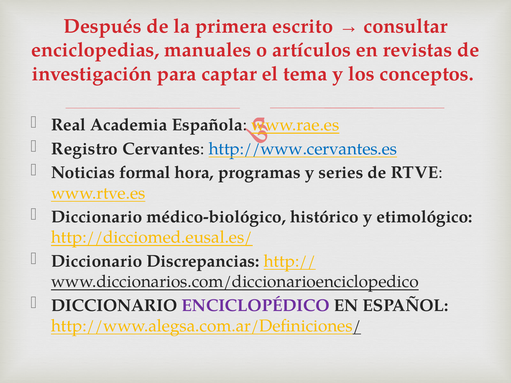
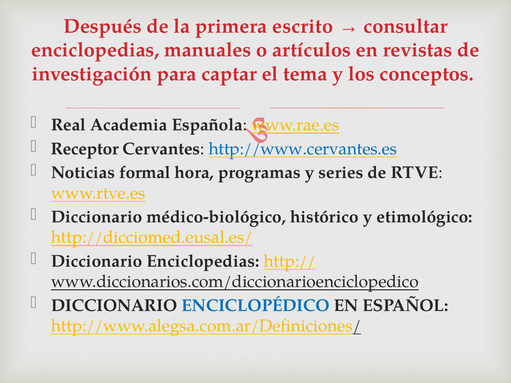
Registro: Registro -> Receptor
Diccionario Discrepancias: Discrepancias -> Enciclopedias
ENCICLOPÉDICO colour: purple -> blue
